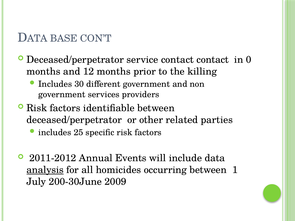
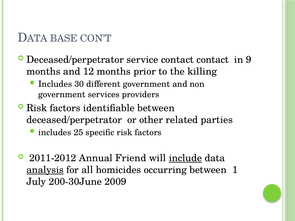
0: 0 -> 9
Events: Events -> Friend
include underline: none -> present
